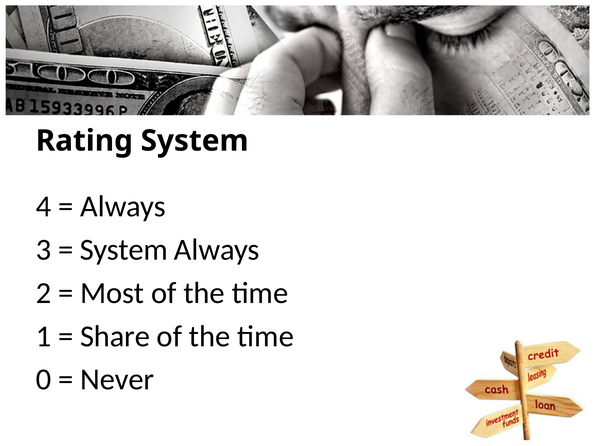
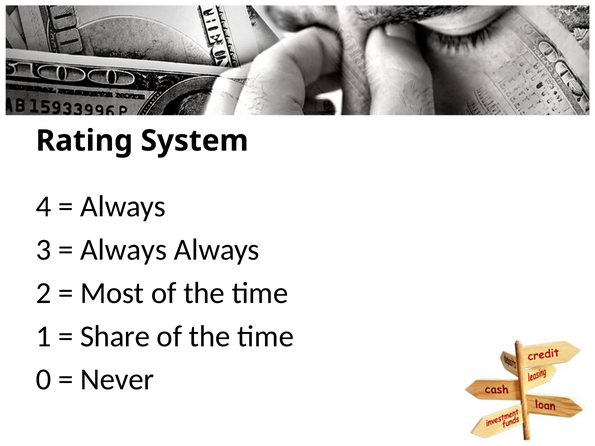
System at (124, 250): System -> Always
